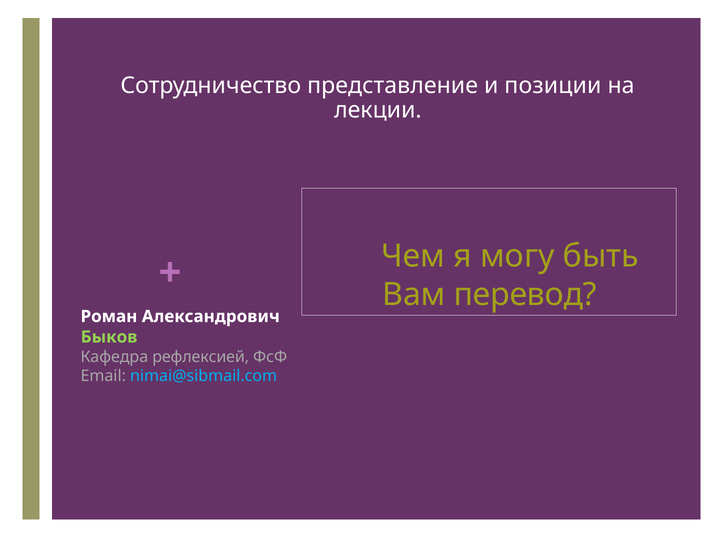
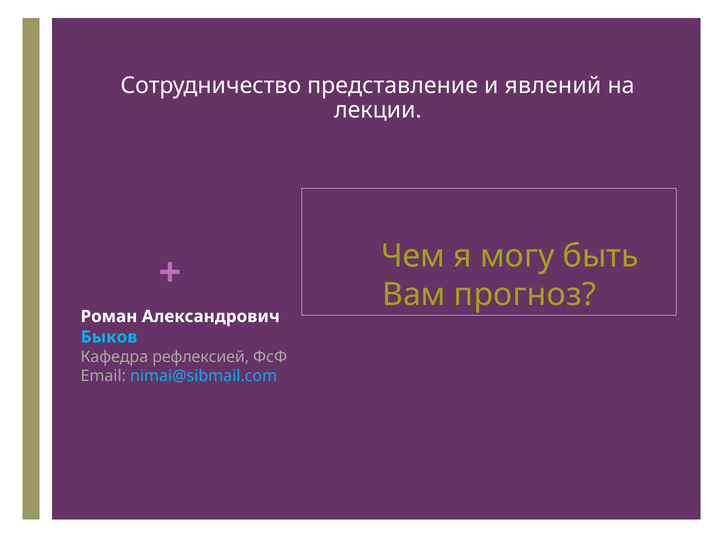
позиции: позиции -> явлений
перевод: перевод -> прогноз
Быков colour: light green -> light blue
